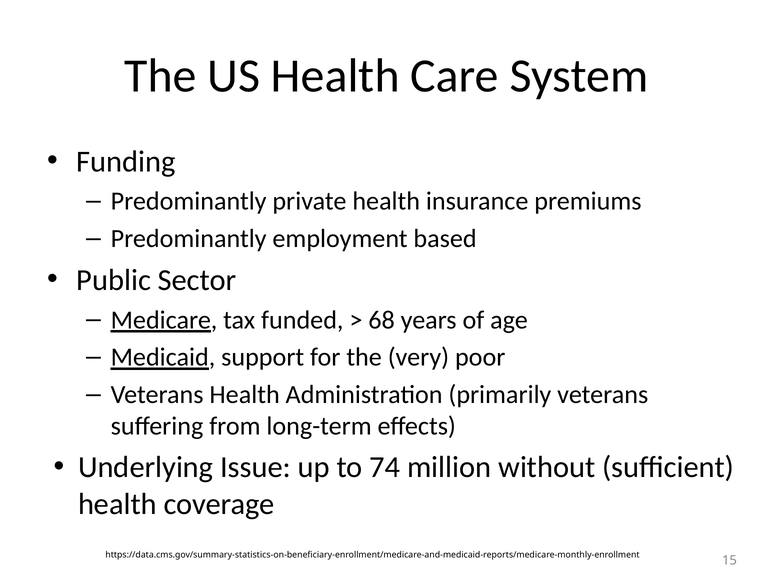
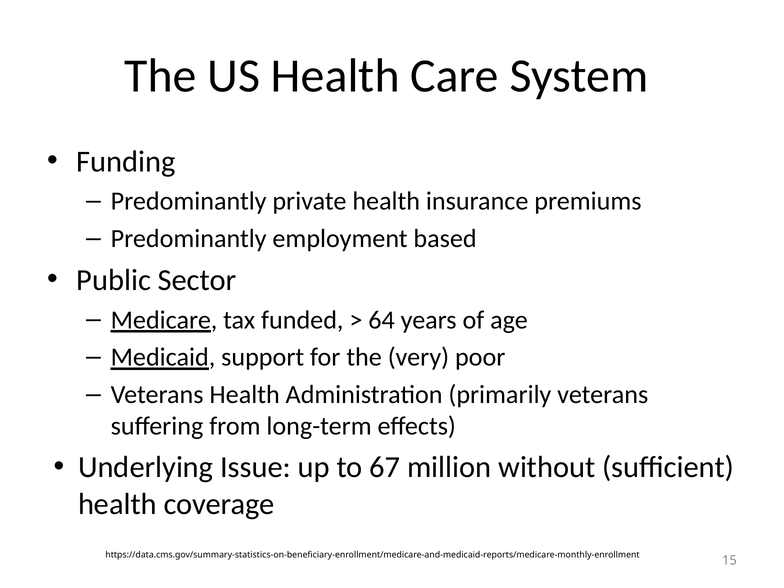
68: 68 -> 64
74: 74 -> 67
